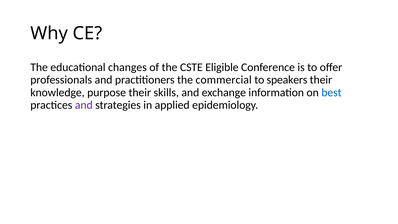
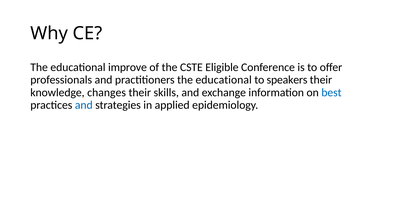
changes: changes -> improve
practitioners the commercial: commercial -> educational
purpose: purpose -> changes
and at (84, 105) colour: purple -> blue
